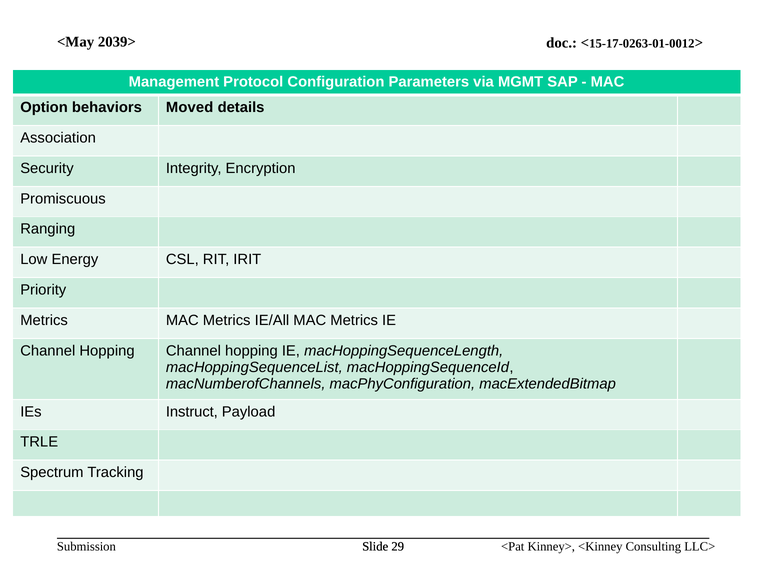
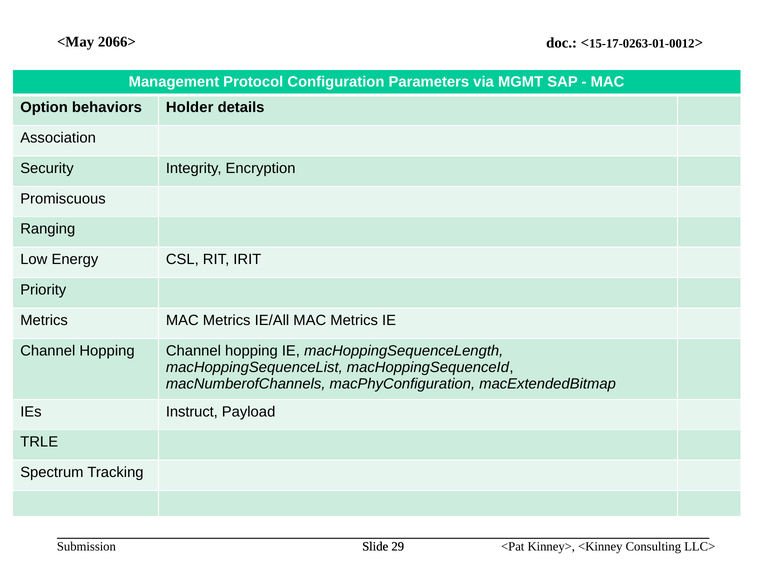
2039>: 2039> -> 2066>
Moved: Moved -> Holder
